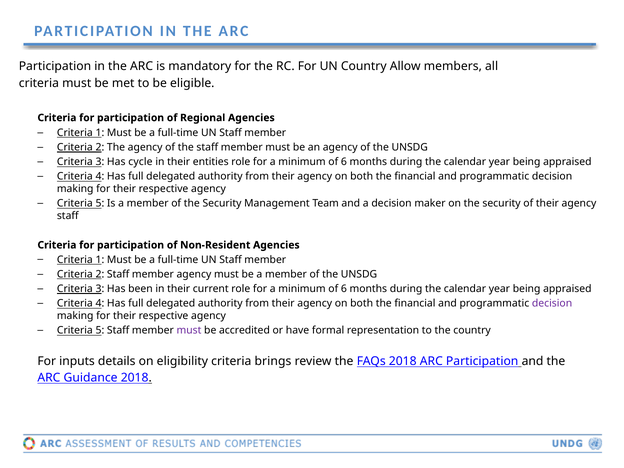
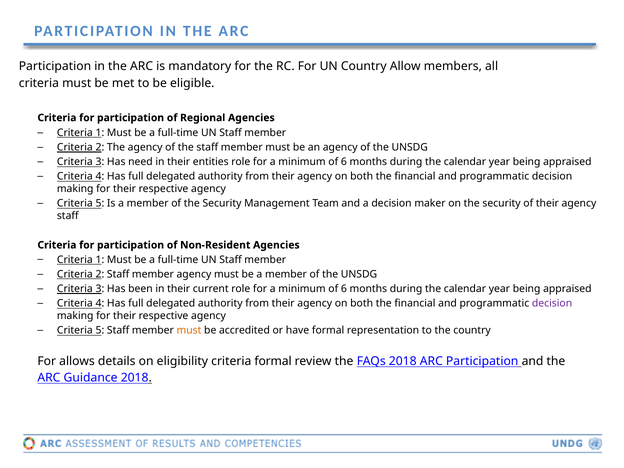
Has cycle: cycle -> need
must at (189, 330) colour: purple -> orange
inputs: inputs -> allows
criteria brings: brings -> formal
